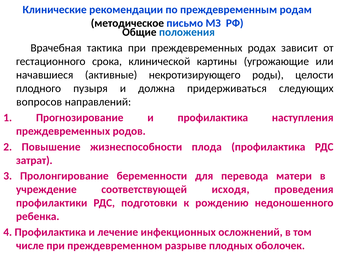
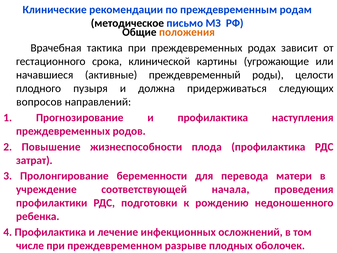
положения colour: blue -> orange
некротизирующего: некротизирующего -> преждевременный
исходя: исходя -> начала
